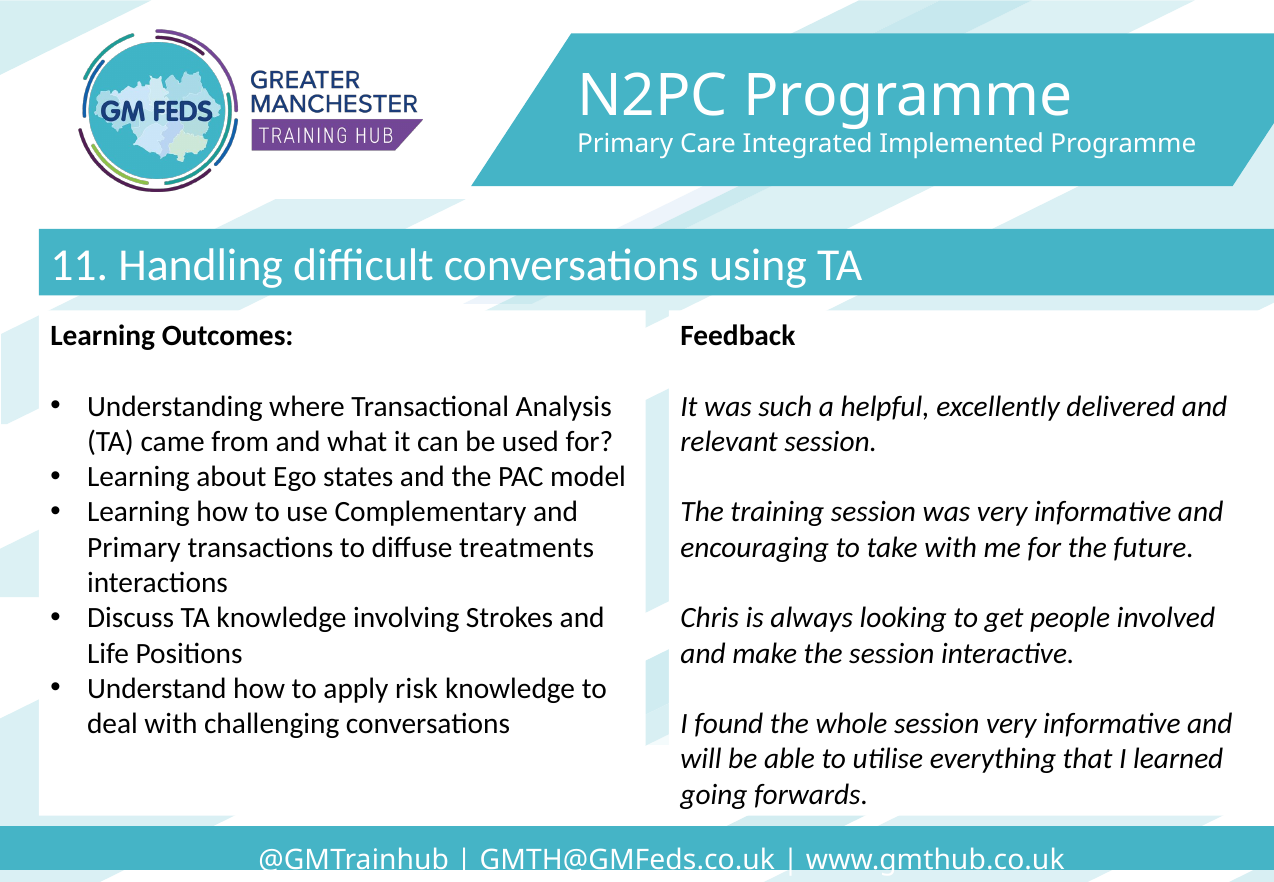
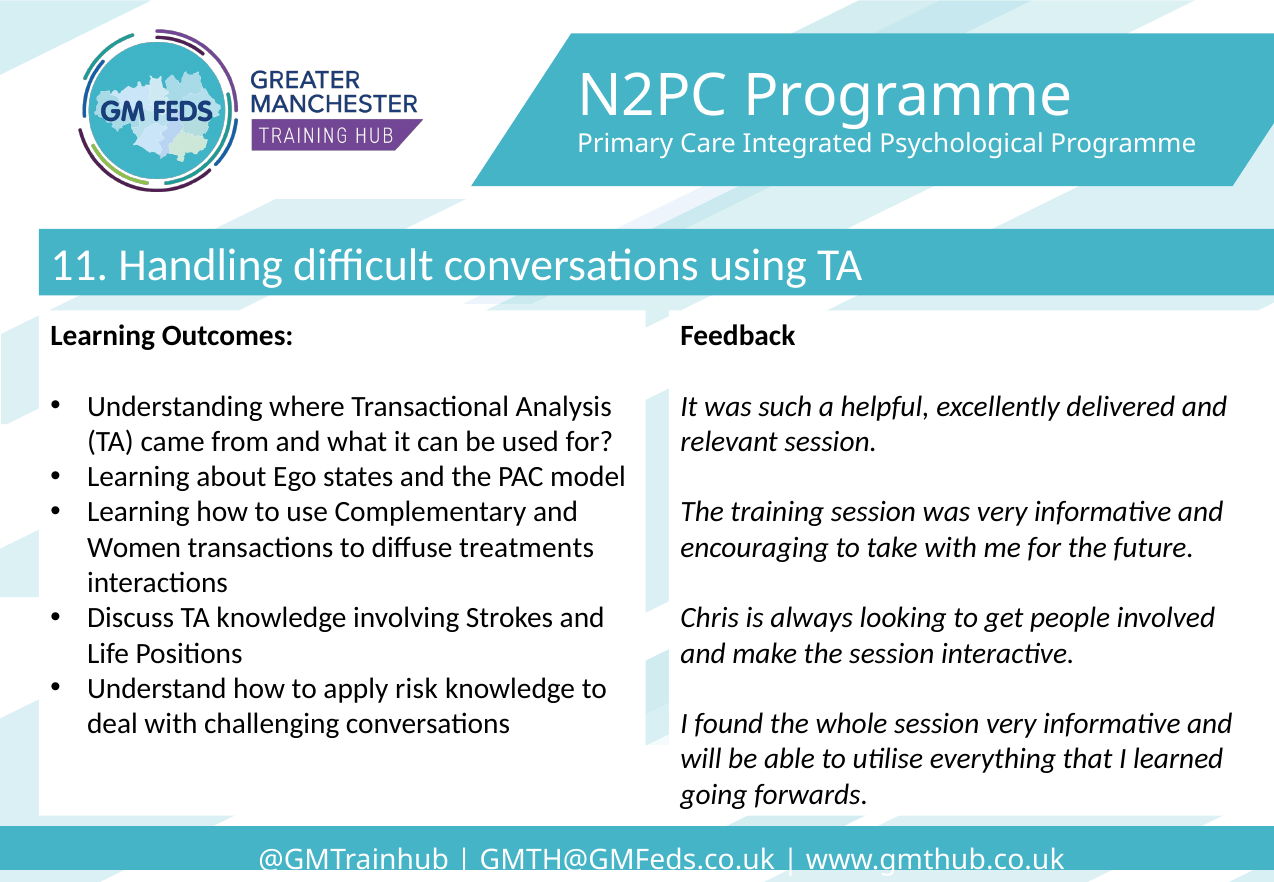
Implemented: Implemented -> Psychological
Primary at (134, 547): Primary -> Women
